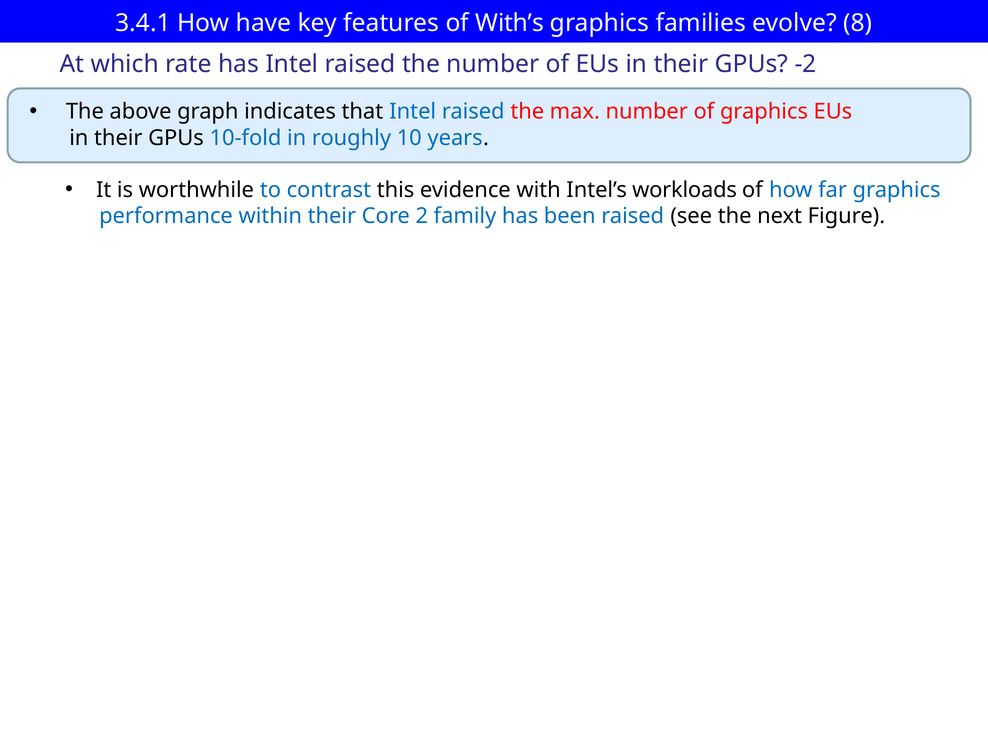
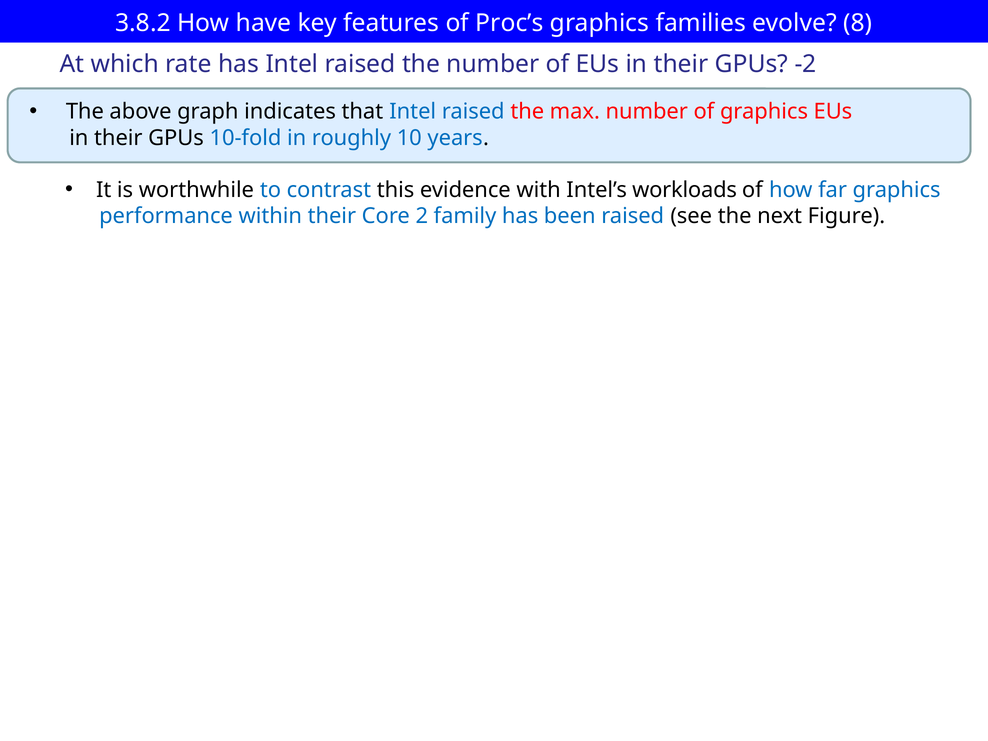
3.4.1: 3.4.1 -> 3.8.2
With’s: With’s -> Proc’s
